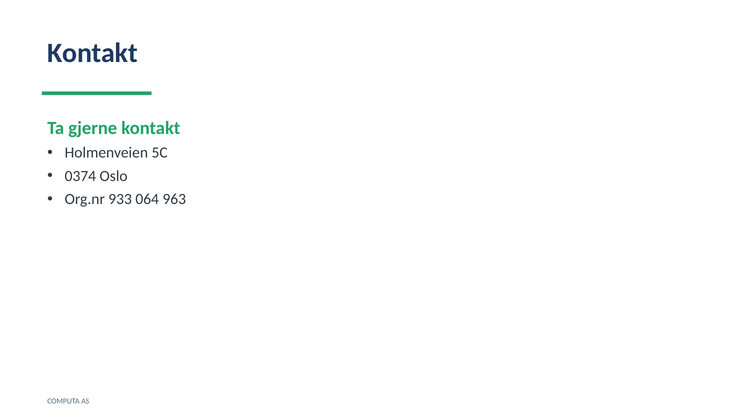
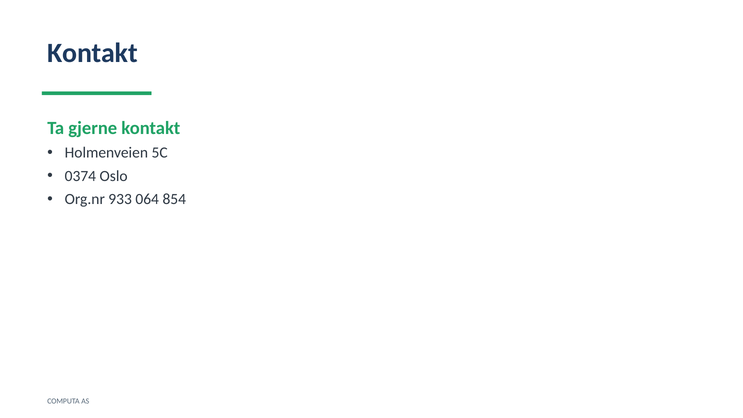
963: 963 -> 854
